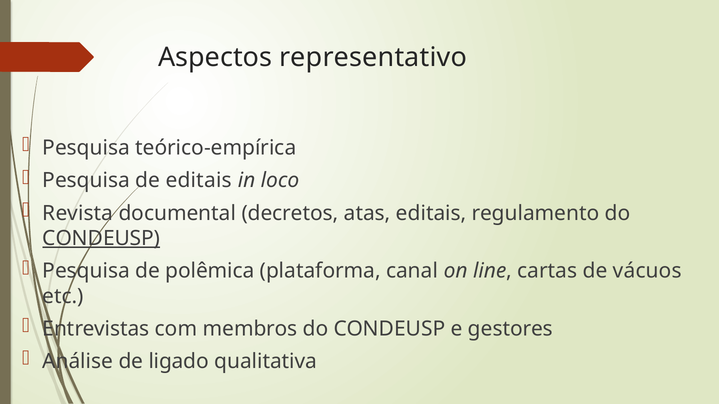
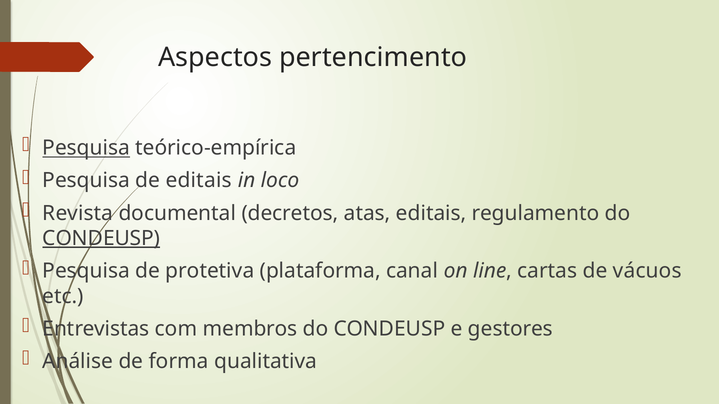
representativo: representativo -> pertencimento
Pesquisa at (86, 148) underline: none -> present
polêmica: polêmica -> protetiva
ligado: ligado -> forma
